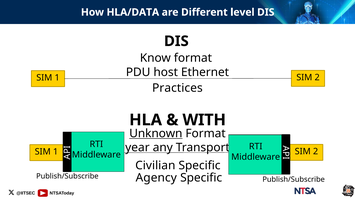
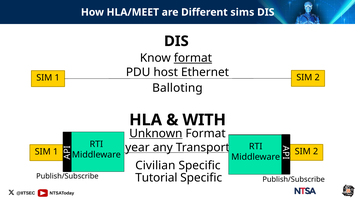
HLA/DATA: HLA/DATA -> HLA/MEET
level: level -> sims
format at (193, 58) underline: none -> present
Practices: Practices -> Balloting
Agency: Agency -> Tutorial
